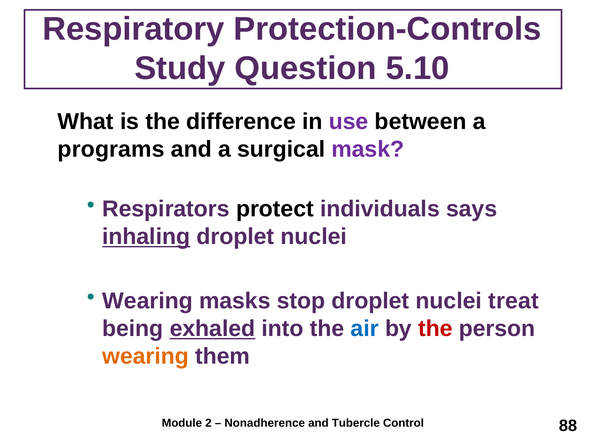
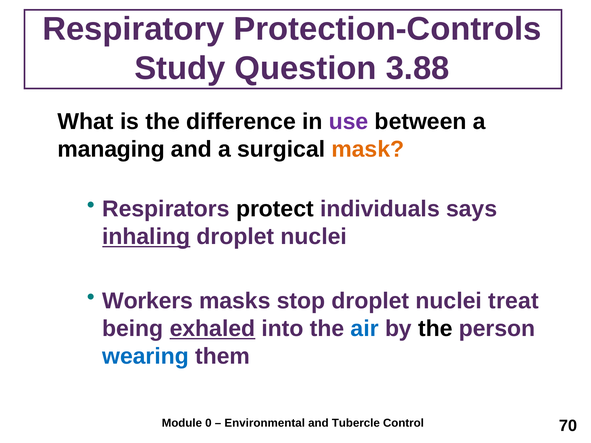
5.10: 5.10 -> 3.88
programs: programs -> managing
mask colour: purple -> orange
Wearing at (147, 301): Wearing -> Workers
the at (435, 329) colour: red -> black
wearing at (146, 356) colour: orange -> blue
2: 2 -> 0
Nonadherence: Nonadherence -> Environmental
88: 88 -> 70
